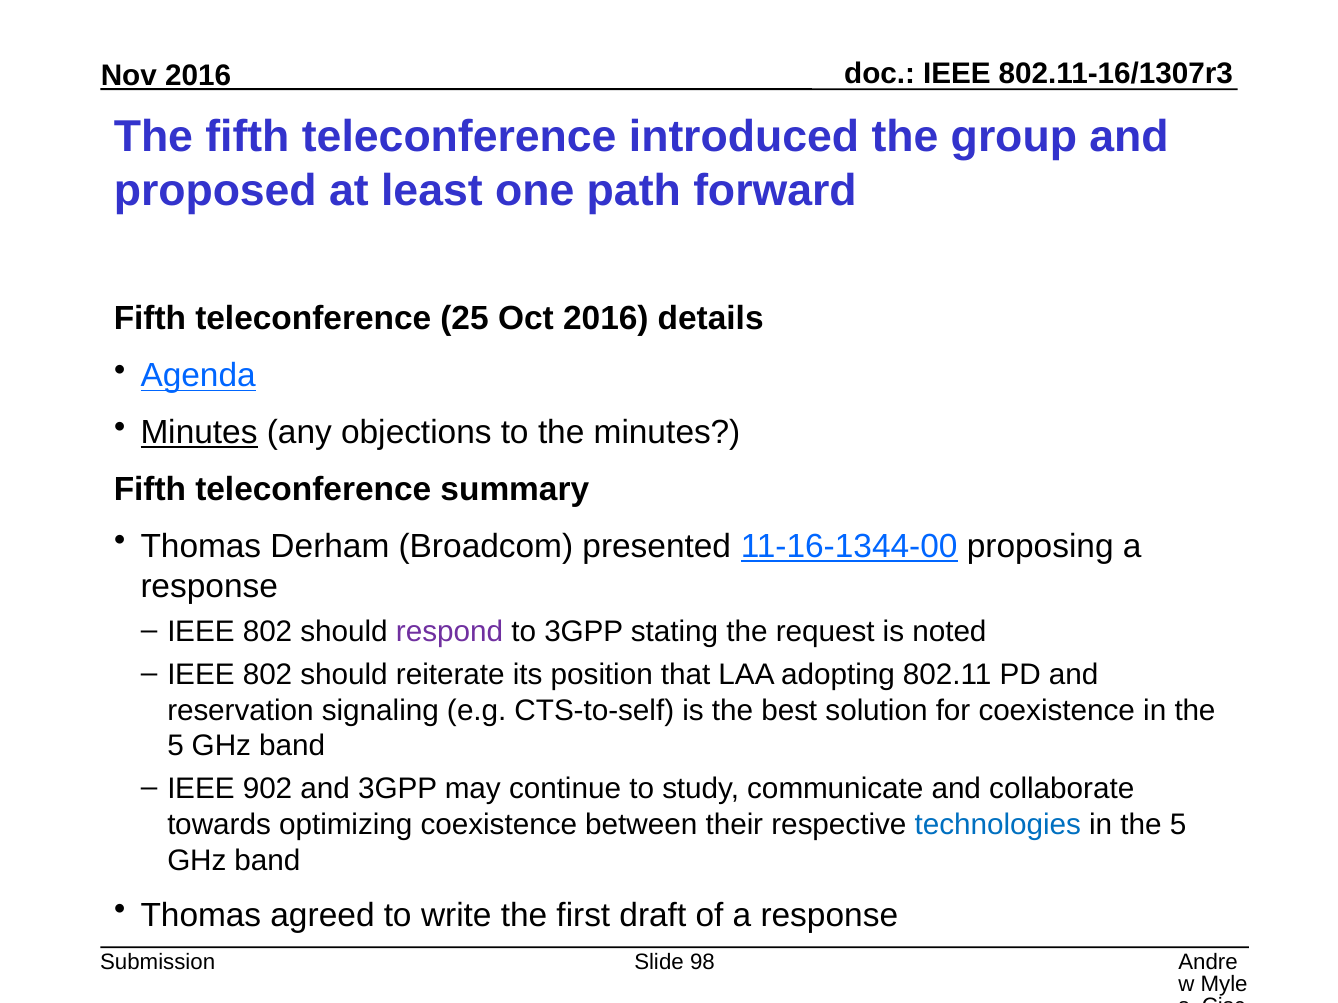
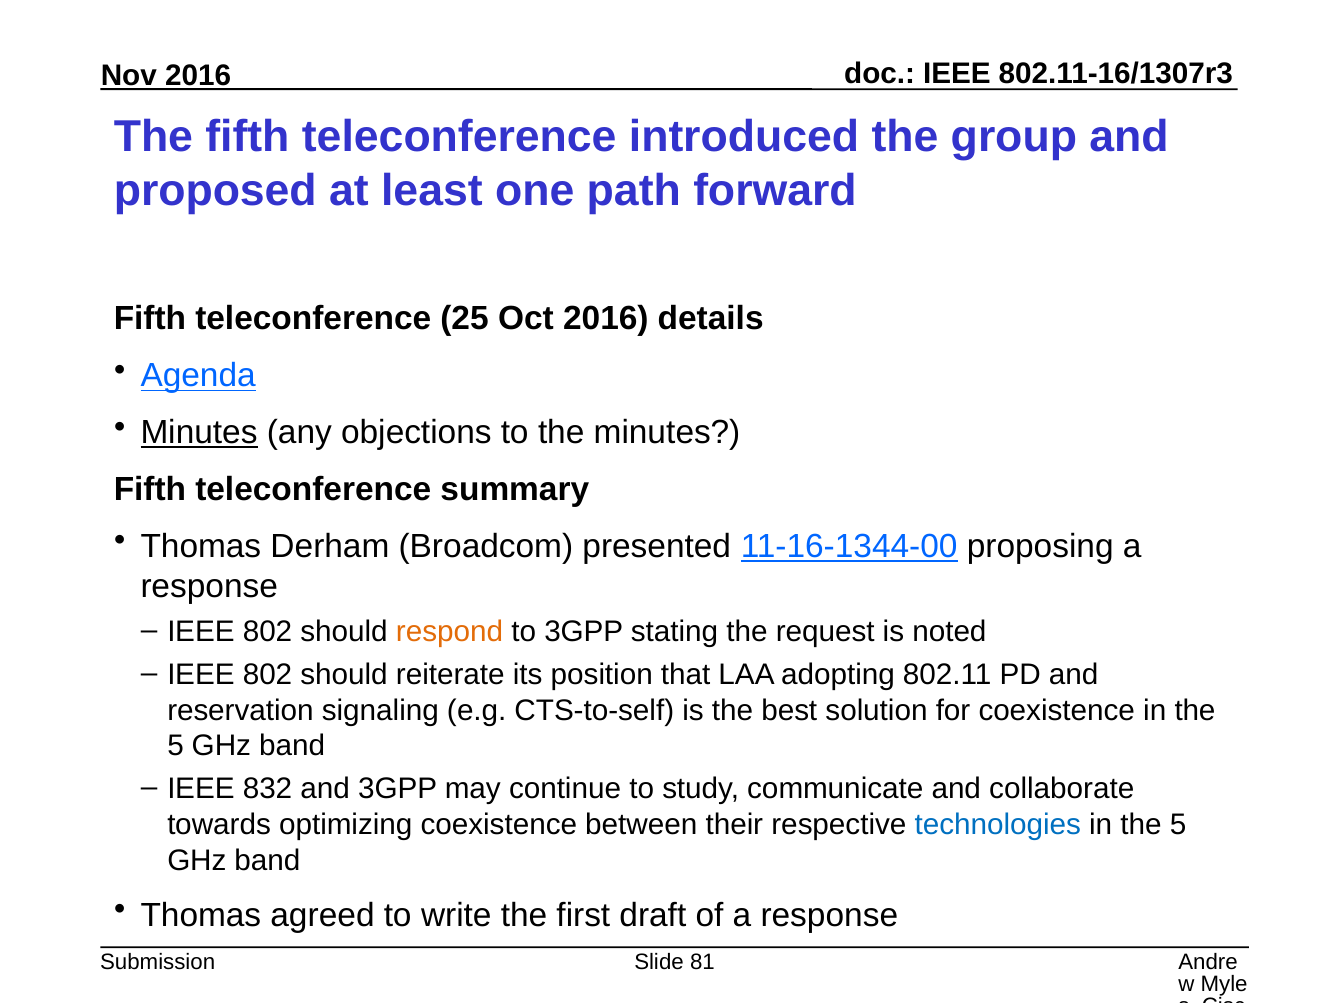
respond colour: purple -> orange
902: 902 -> 832
98: 98 -> 81
